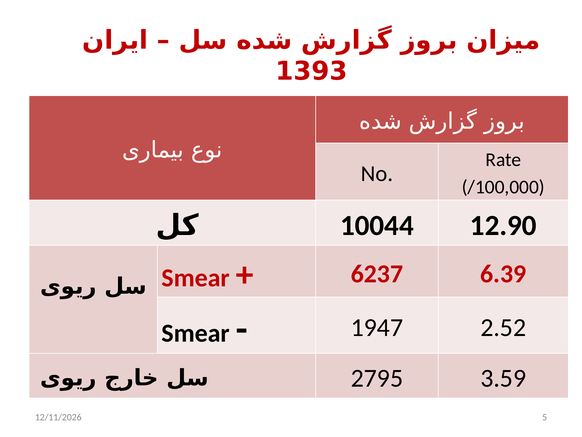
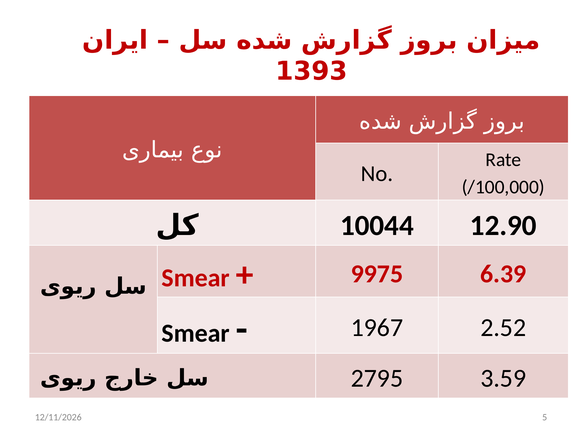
6237: 6237 -> 9975
1947: 1947 -> 1967
